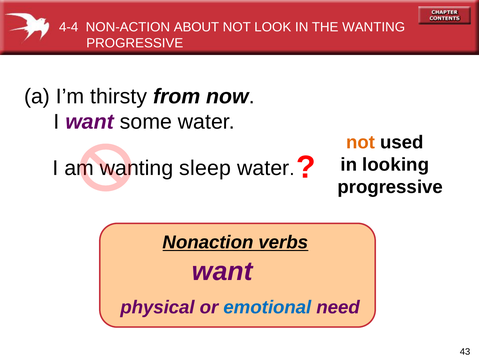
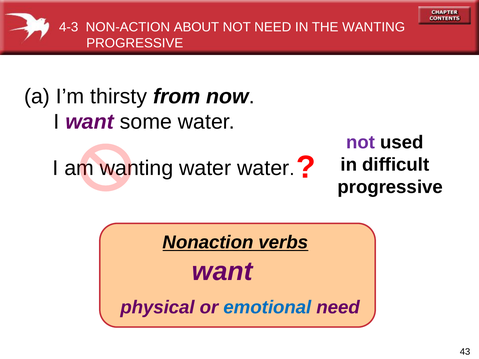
4-4: 4-4 -> 4-3
NOT LOOK: LOOK -> NEED
not at (361, 143) colour: orange -> purple
looking: looking -> difficult
sleep at (205, 168): sleep -> water
